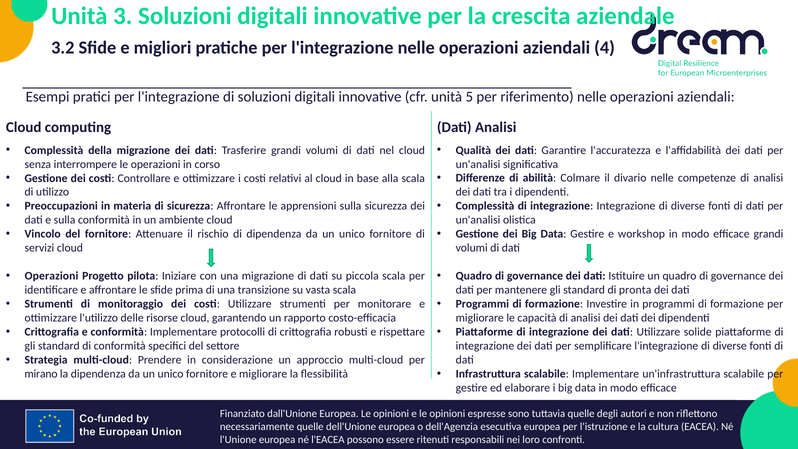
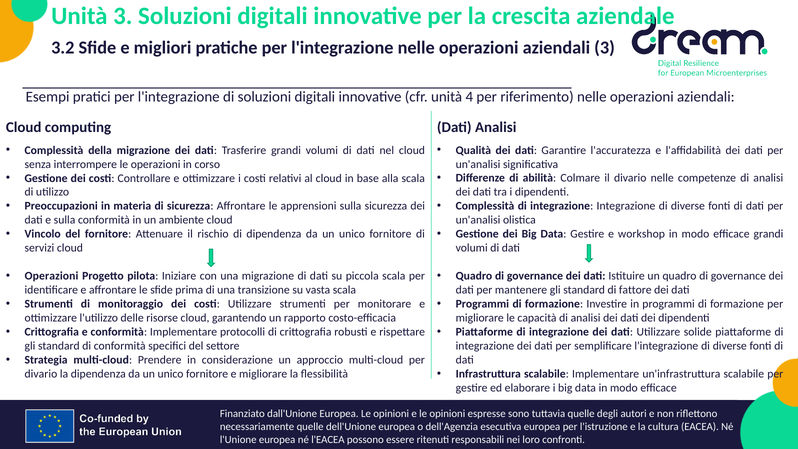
aziendali 4: 4 -> 3
5: 5 -> 4
pronta: pronta -> fattore
mirano at (41, 374): mirano -> divario
